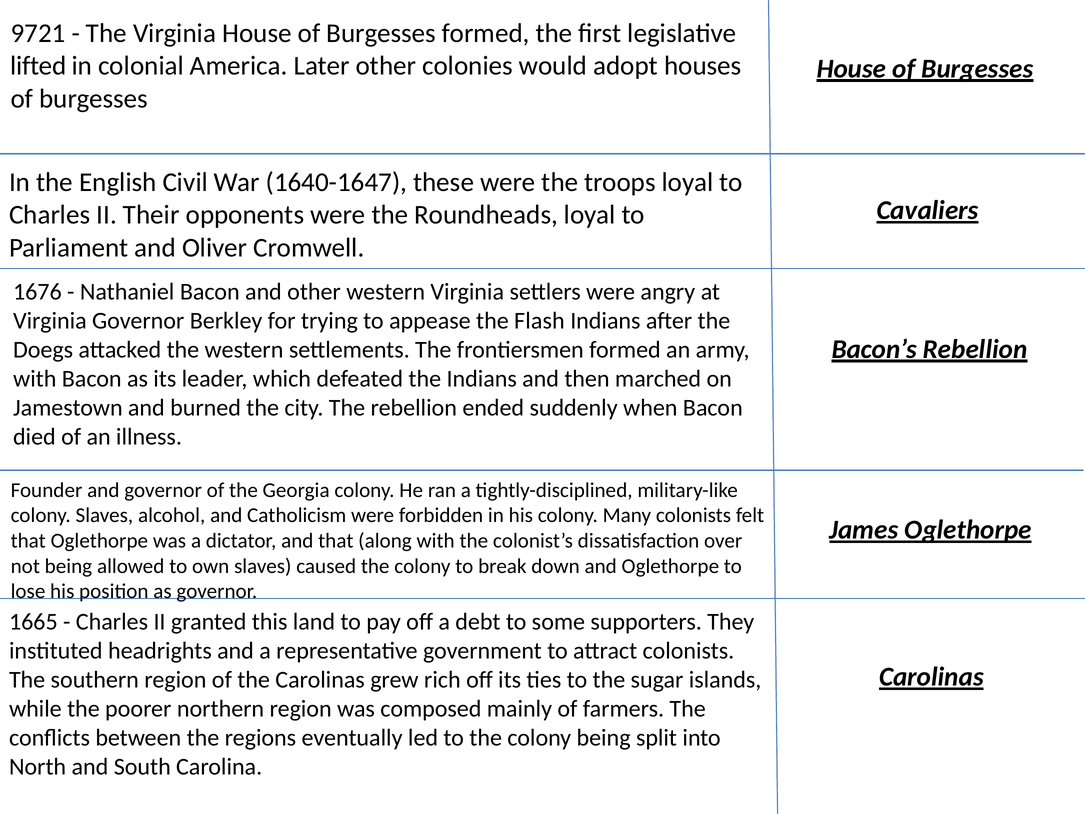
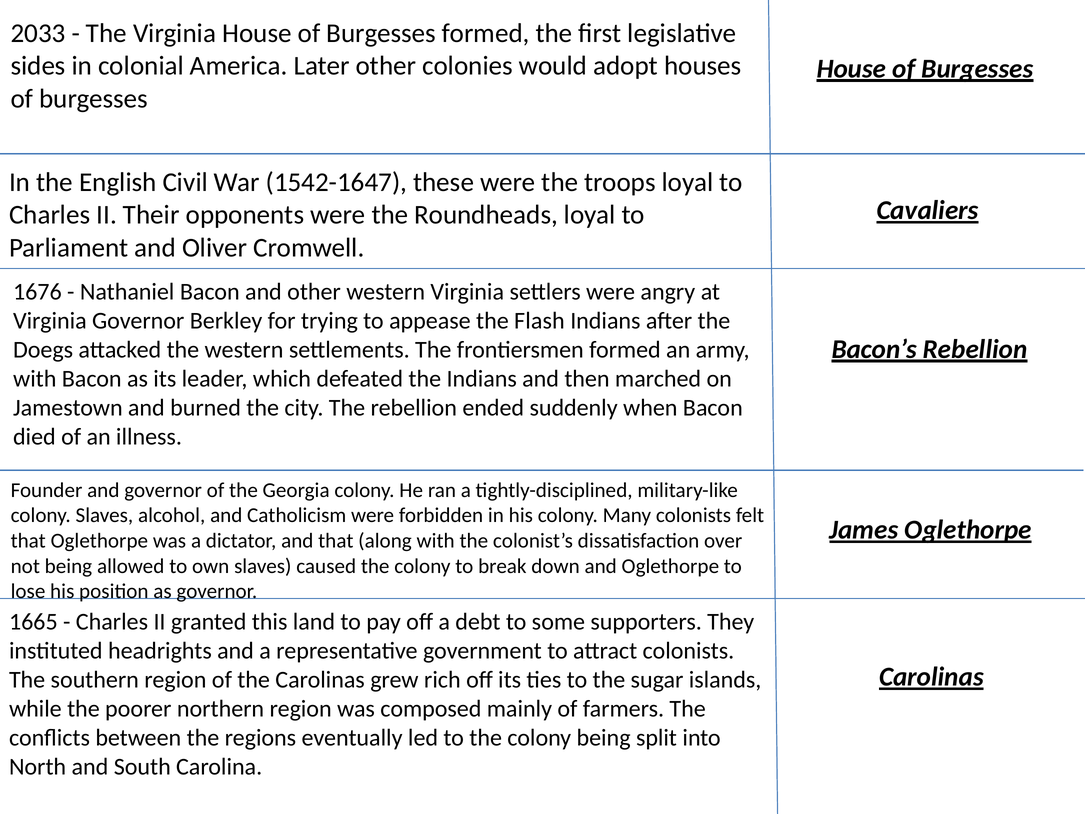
9721: 9721 -> 2033
lifted: lifted -> sides
1640-1647: 1640-1647 -> 1542-1647
